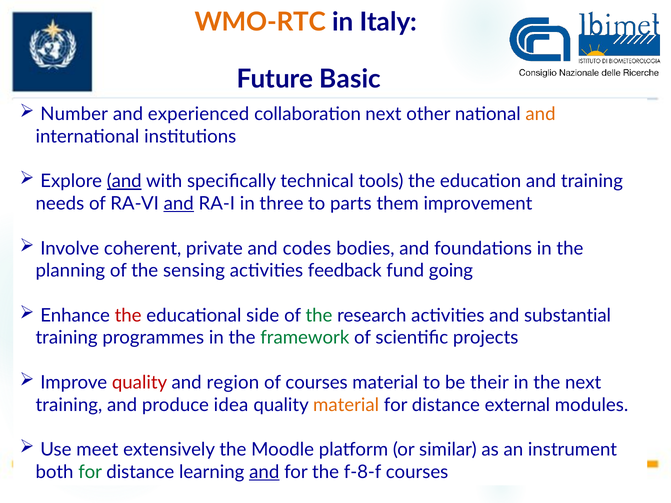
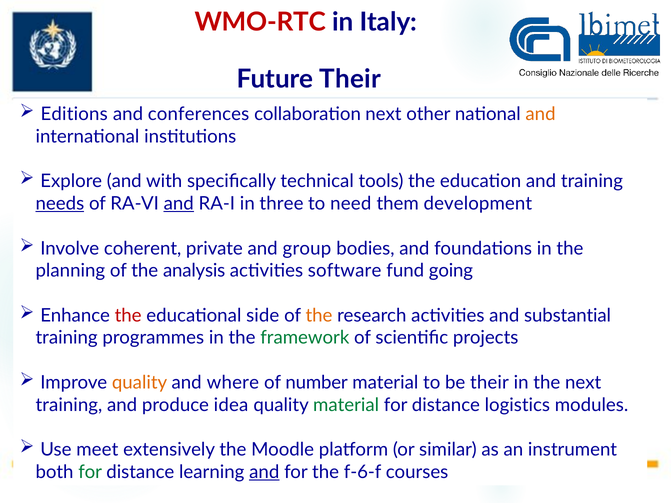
WMO-RTC colour: orange -> red
Future Basic: Basic -> Their
Number: Number -> Editions
experienced: experienced -> conferences
and at (124, 181) underline: present -> none
needs underline: none -> present
parts: parts -> need
improvement: improvement -> development
codes: codes -> group
sensing: sensing -> analysis
feedback: feedback -> software
the at (319, 316) colour: green -> orange
quality at (140, 383) colour: red -> orange
region: region -> where
of courses: courses -> number
material at (346, 405) colour: orange -> green
external: external -> logistics
f-8-f: f-8-f -> f-6-f
